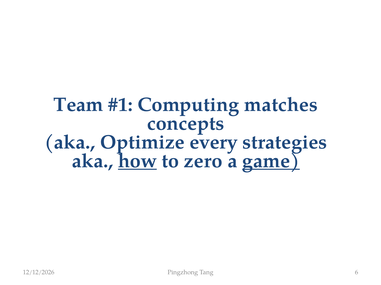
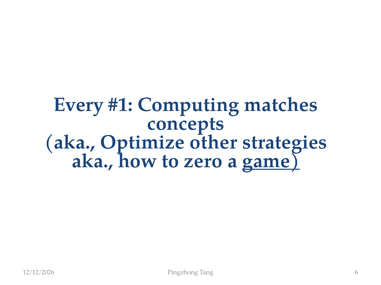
Team: Team -> Every
every: every -> other
how underline: present -> none
